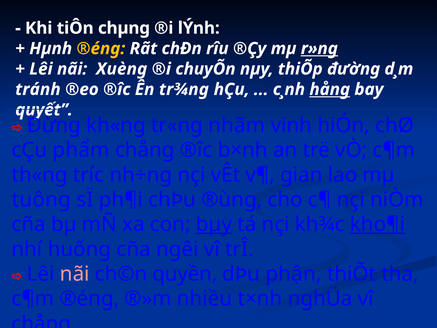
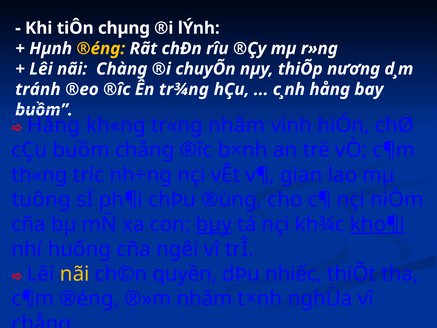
r»ng underline: present -> none
Xuèng: Xuèng -> Chàng
đường: đường -> nương
hång at (330, 89) underline: present -> none
quyết at (44, 110): quyết -> buồm
Đừng at (54, 125): Đừng -> Hång
cÇu phẩm: phẩm -> buồm
nãi at (75, 274) colour: pink -> yellow
phận: phận -> nhiếc
®»m nhiều: nhiều -> nhãm
